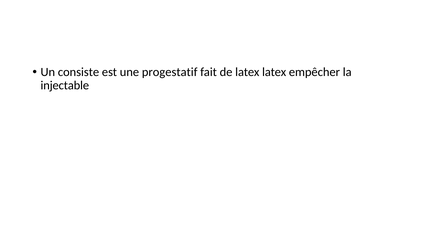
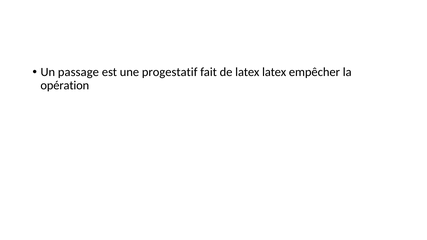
consiste: consiste -> passage
injectable: injectable -> opération
